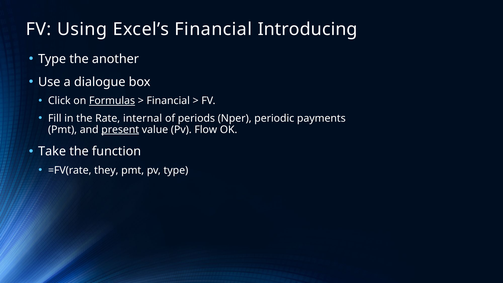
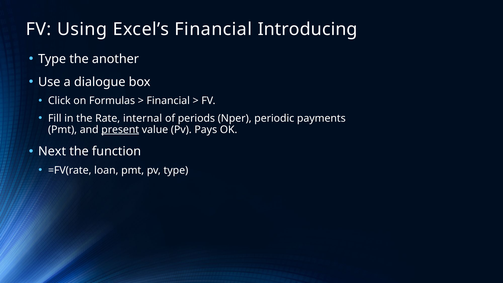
Formulas underline: present -> none
Flow: Flow -> Pays
Take: Take -> Next
they: they -> loan
